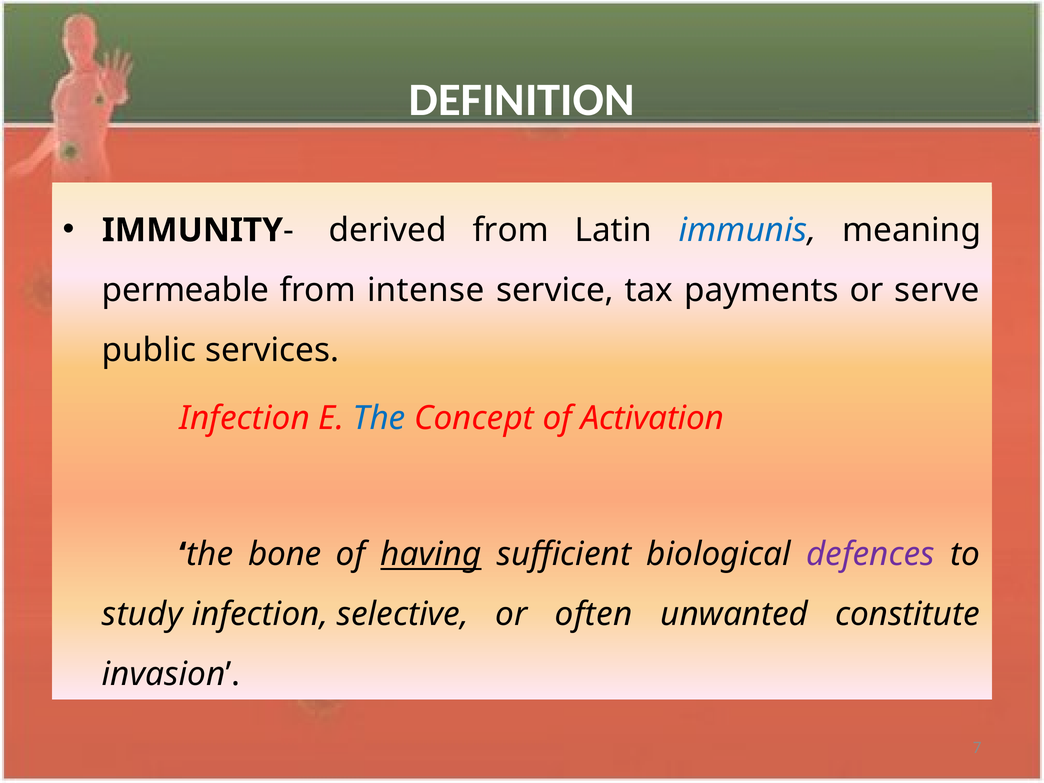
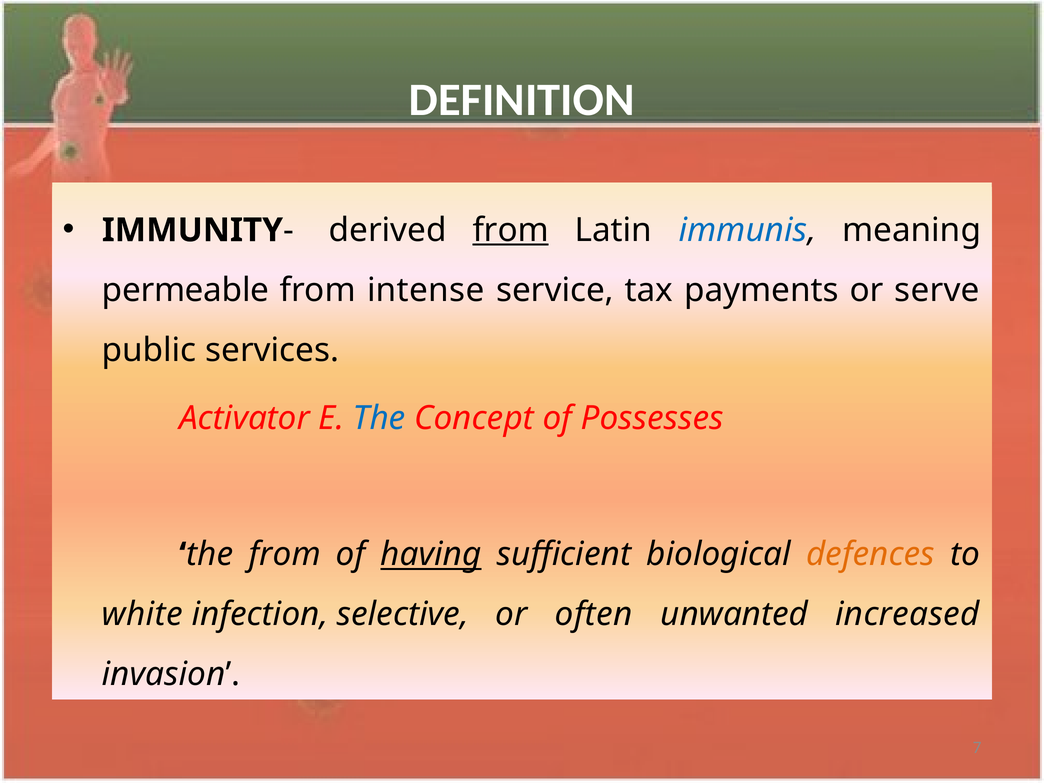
from at (511, 230) underline: none -> present
Infection at (245, 418): Infection -> Activator
Activation: Activation -> Possesses
the bone: bone -> from
defences colour: purple -> orange
study: study -> white
constitute: constitute -> increased
